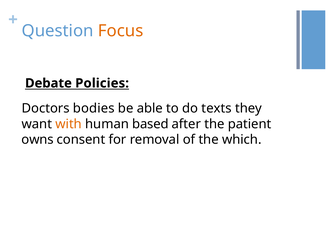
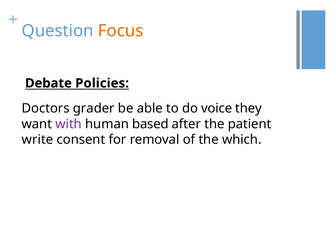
bodies: bodies -> grader
texts: texts -> voice
with colour: orange -> purple
owns: owns -> write
